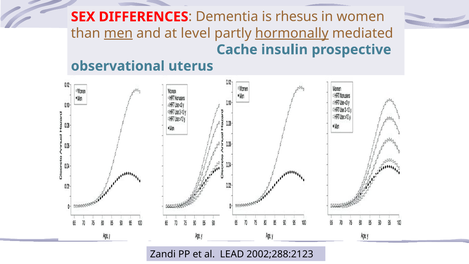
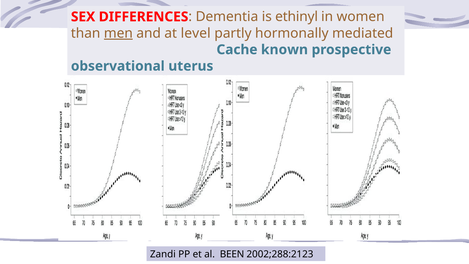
rhesus: rhesus -> ethinyl
hormonally underline: present -> none
insulin: insulin -> known
LEAD: LEAD -> BEEN
